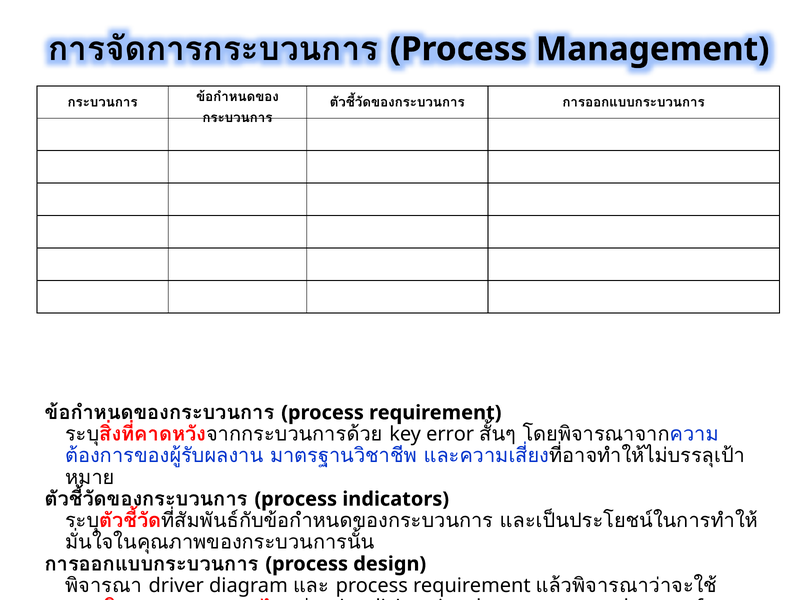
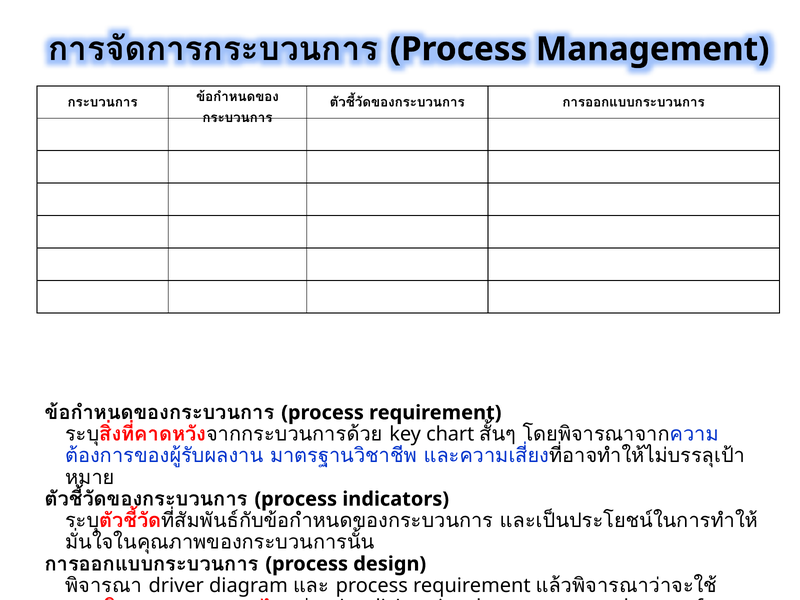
error: error -> chart
